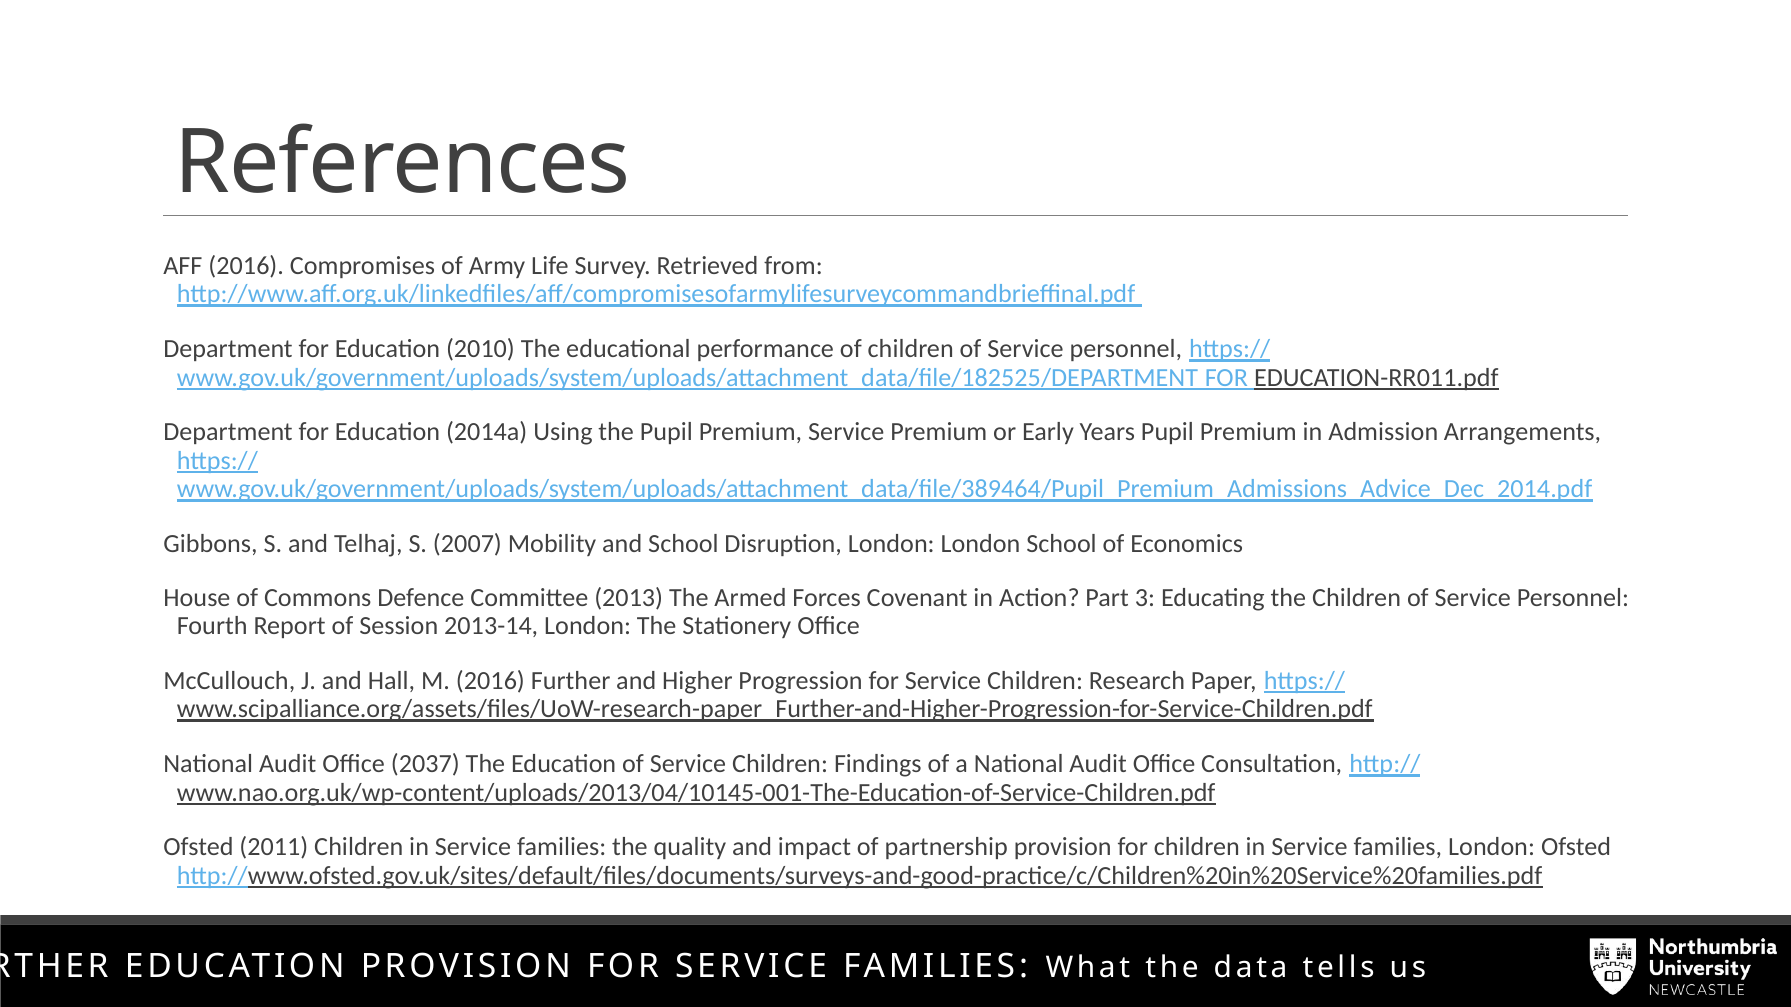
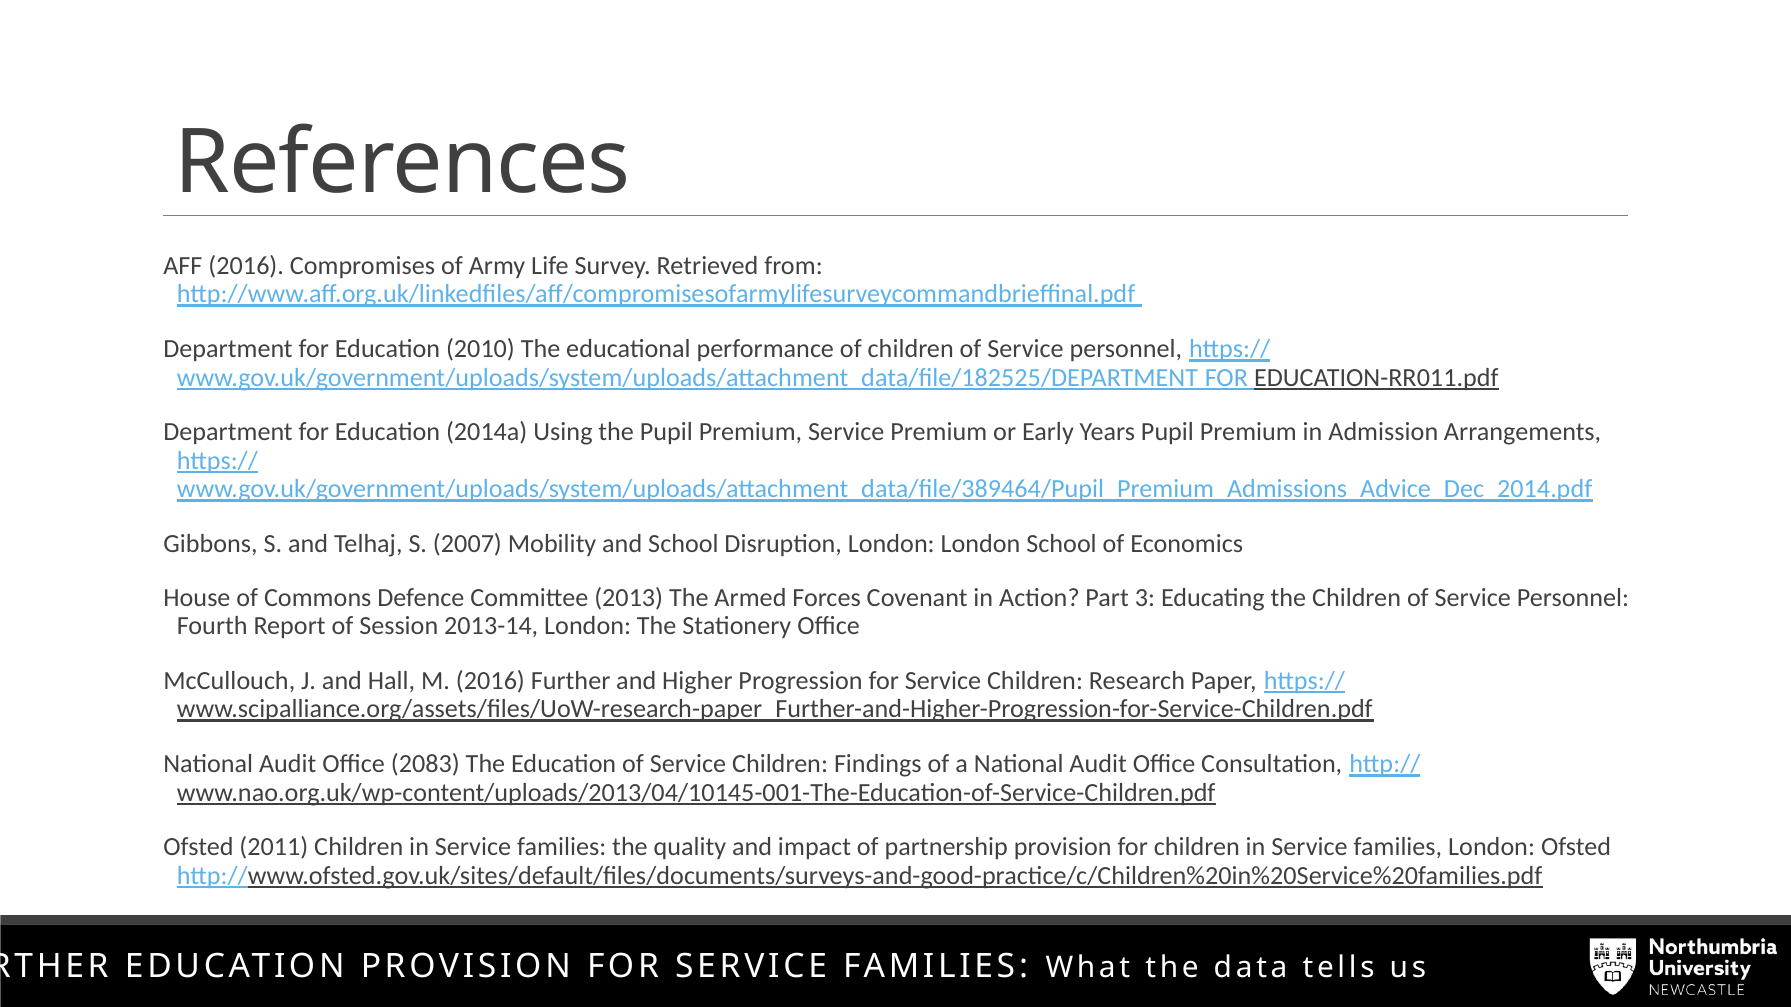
2037: 2037 -> 2083
